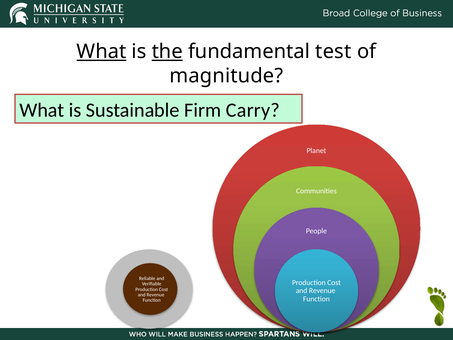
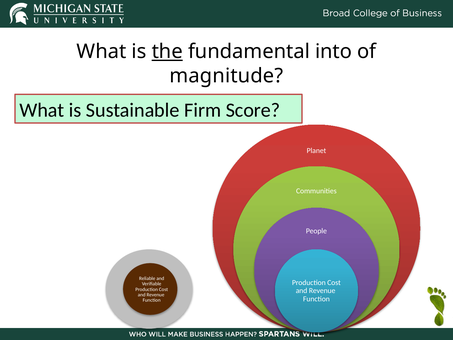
What at (102, 52) underline: present -> none
test: test -> into
Carry: Carry -> Score
